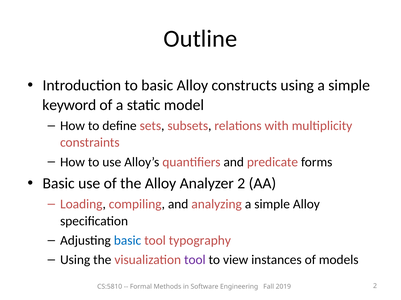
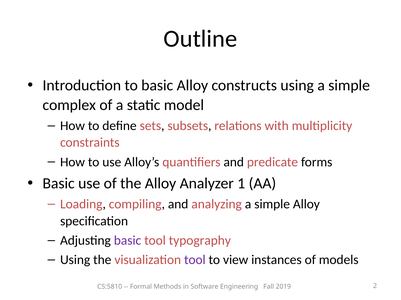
keyword: keyword -> complex
Analyzer 2: 2 -> 1
basic at (128, 241) colour: blue -> purple
